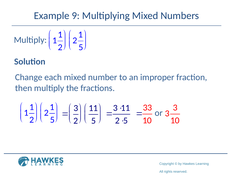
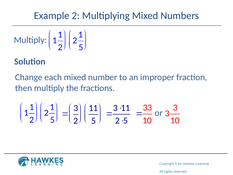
Example 9: 9 -> 2
